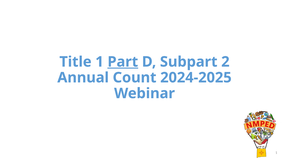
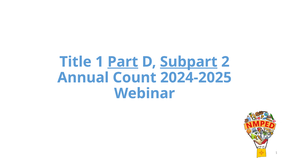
Subpart underline: none -> present
